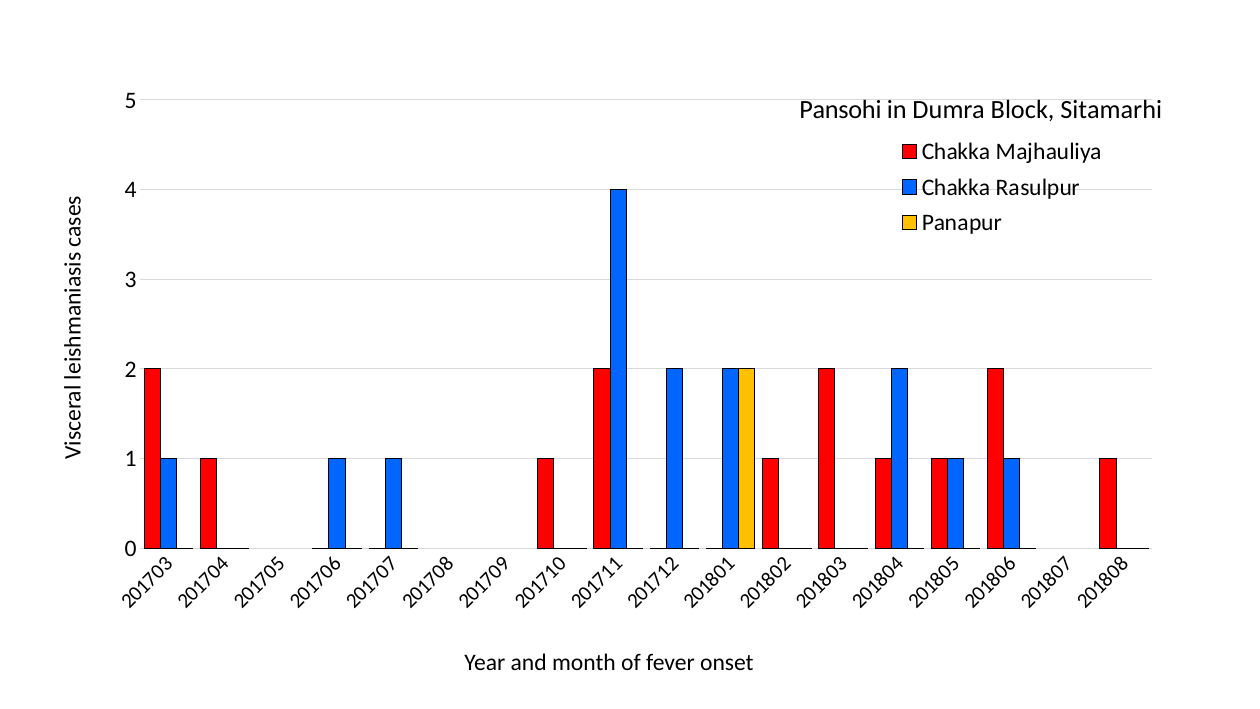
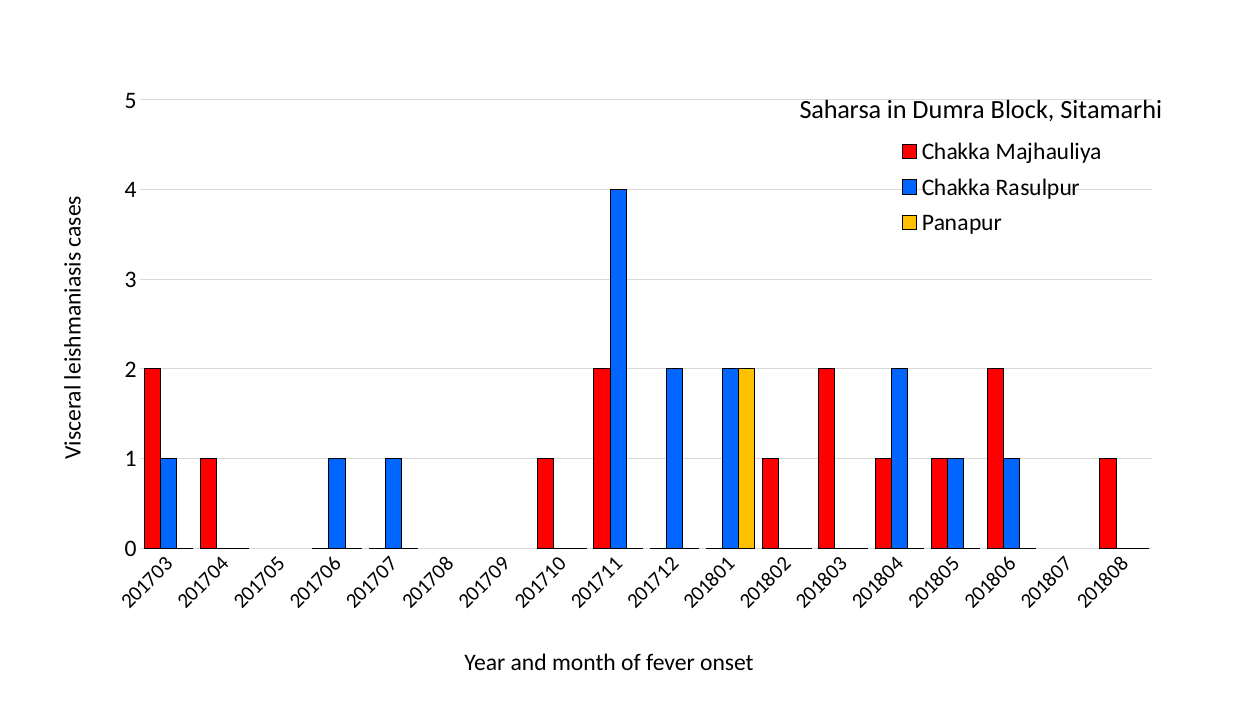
Pansohi: Pansohi -> Saharsa
